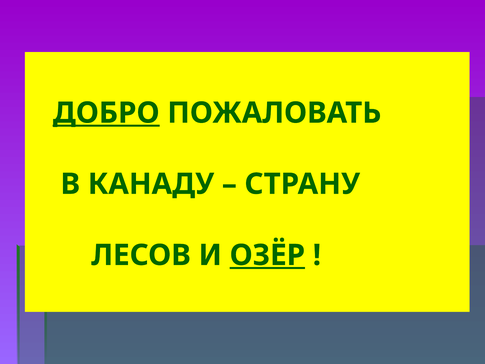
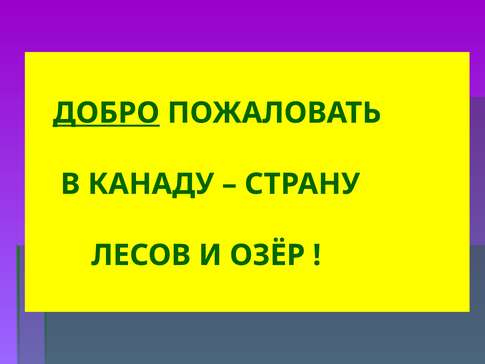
ОЗЁР underline: present -> none
